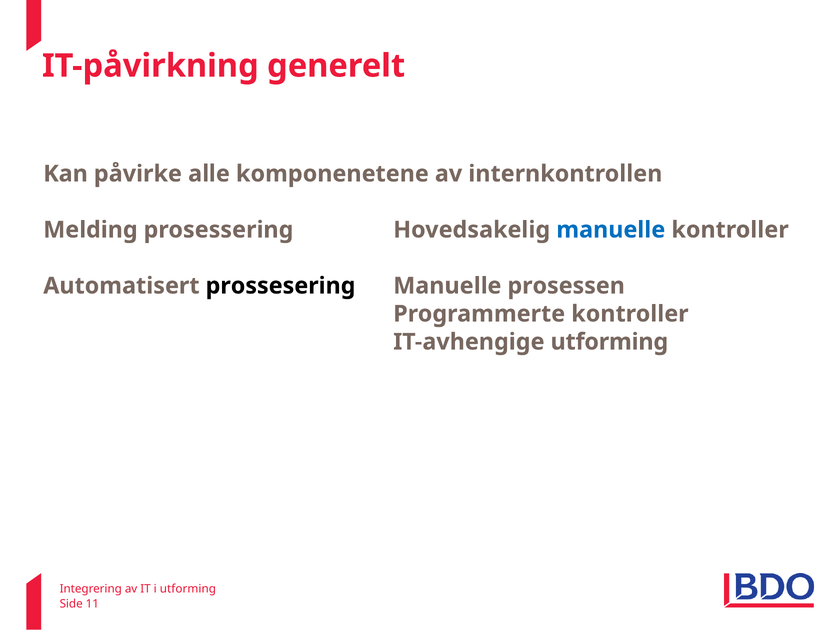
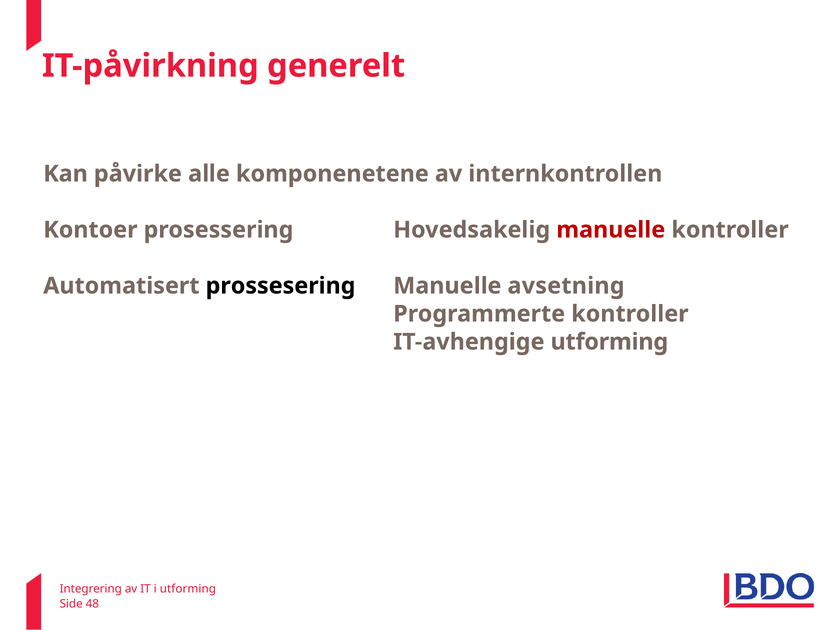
Melding: Melding -> Kontoer
manuelle at (611, 230) colour: blue -> red
prosessen: prosessen -> avsetning
11: 11 -> 48
